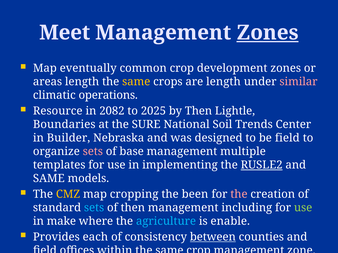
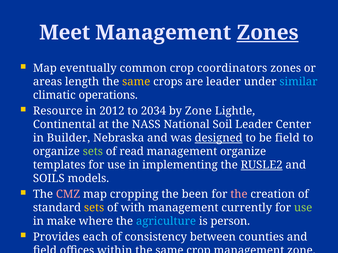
development: development -> coordinators
are length: length -> leader
similar colour: pink -> light blue
2082: 2082 -> 2012
2025: 2025 -> 2034
by Then: Then -> Zone
Boundaries: Boundaries -> Continental
SURE: SURE -> NASS
Soil Trends: Trends -> Leader
designed underline: none -> present
sets at (93, 152) colour: pink -> light green
base: base -> read
management multiple: multiple -> organize
SAME at (49, 179): SAME -> SOILS
CMZ colour: yellow -> pink
sets at (94, 208) colour: light blue -> yellow
of then: then -> with
including: including -> currently
enable: enable -> person
between underline: present -> none
